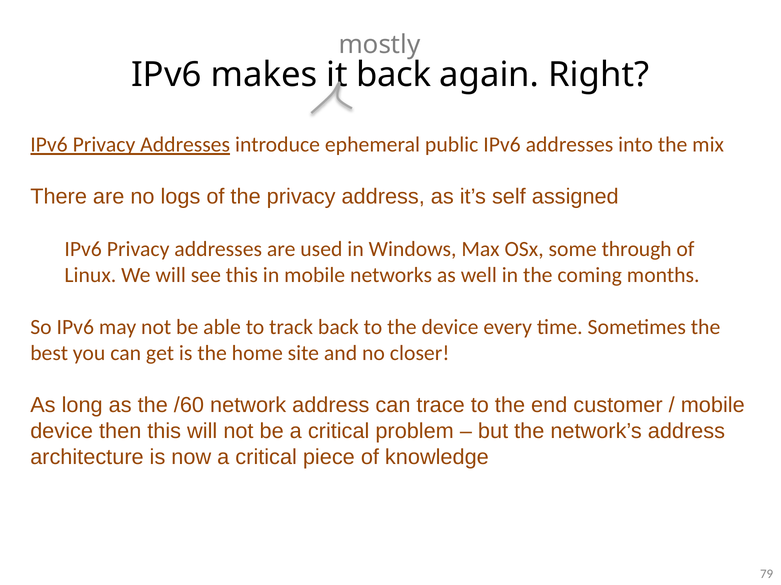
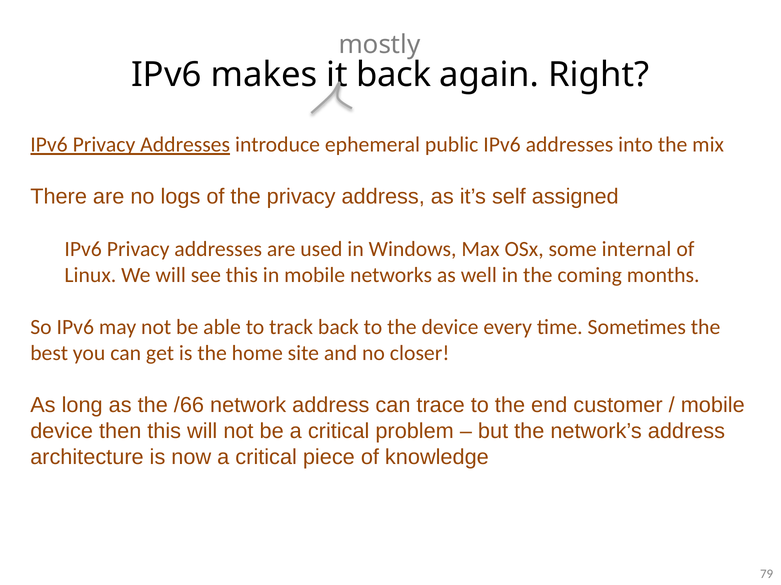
through: through -> internal
/60: /60 -> /66
